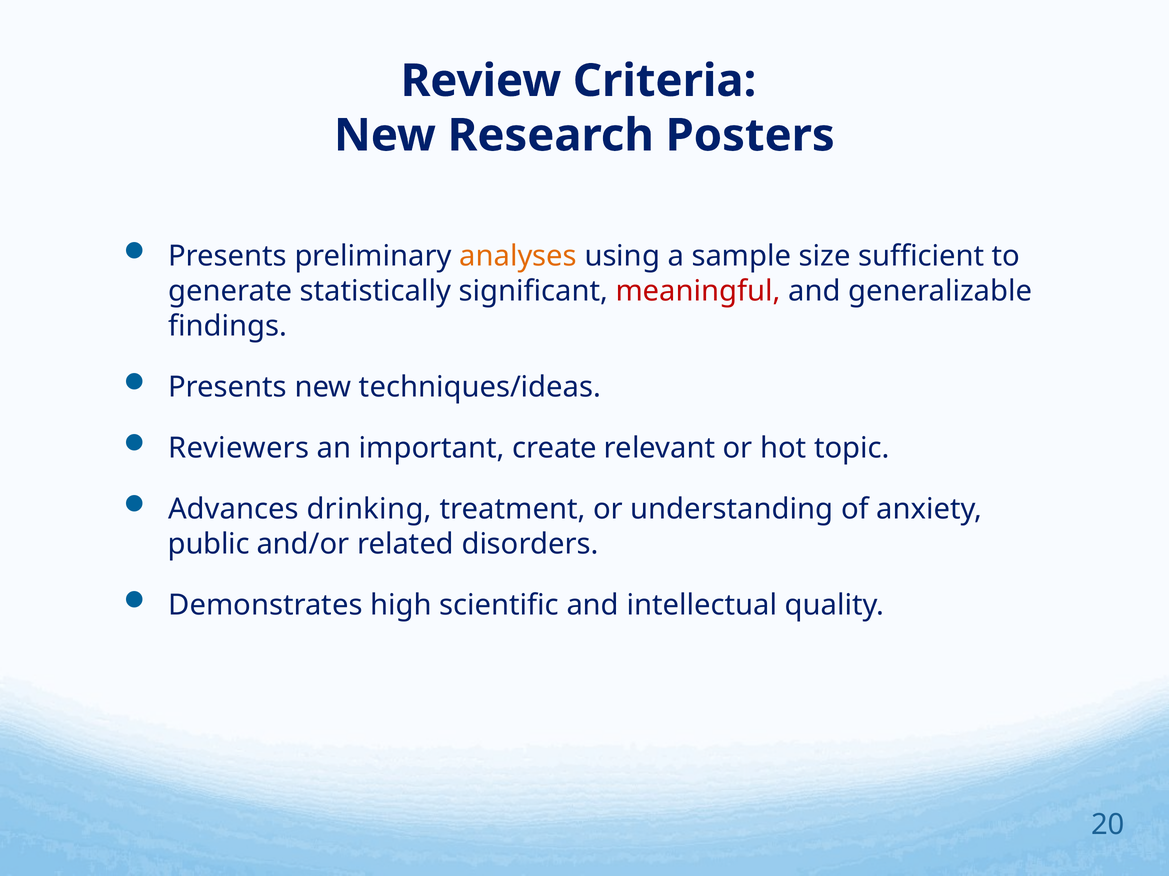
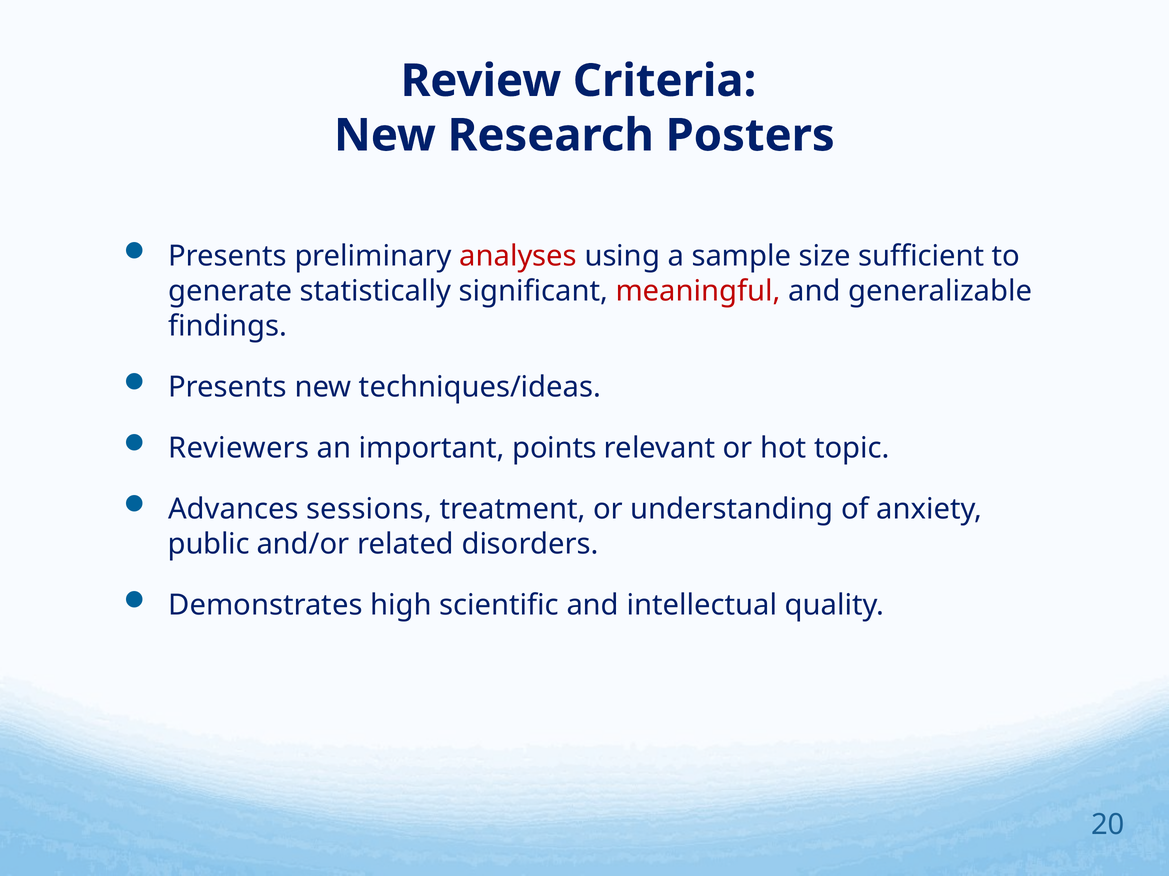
analyses colour: orange -> red
create: create -> points
drinking: drinking -> sessions
